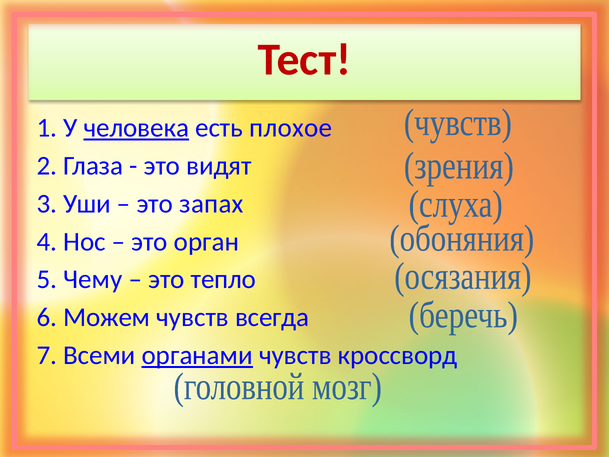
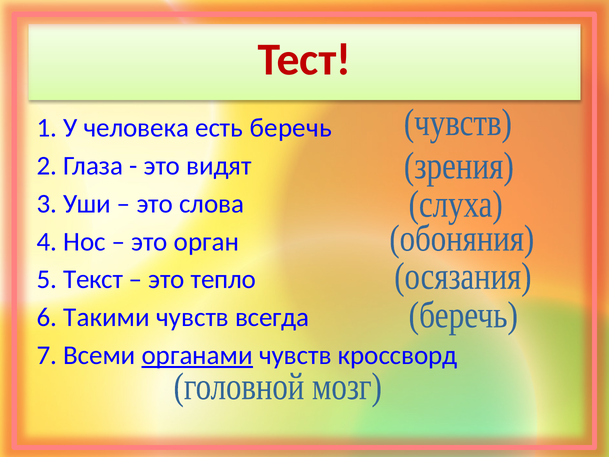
человека underline: present -> none
плохое: плохое -> беречь
запах: запах -> слова
Чему: Чему -> Текст
Можем: Можем -> Такими
